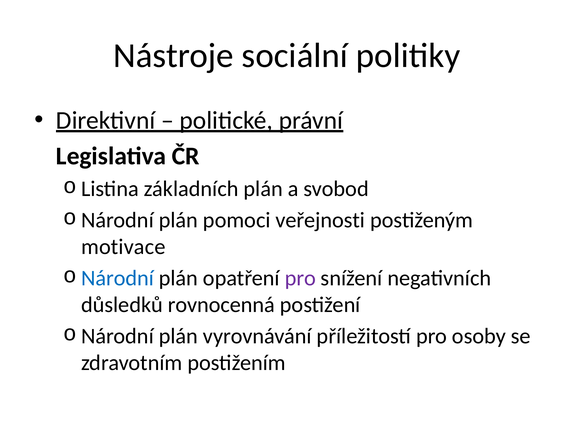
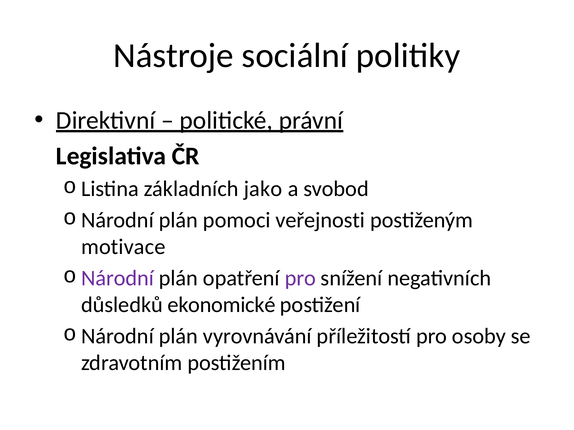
základních plán: plán -> jako
Národní at (117, 278) colour: blue -> purple
rovnocenná: rovnocenná -> ekonomické
